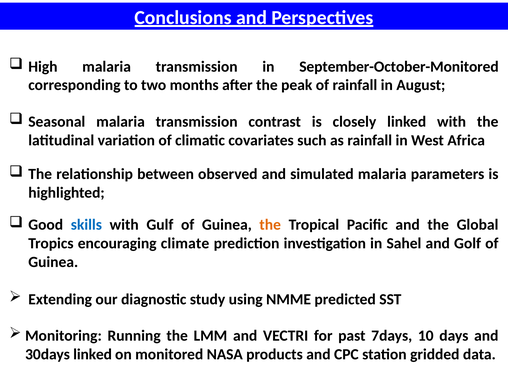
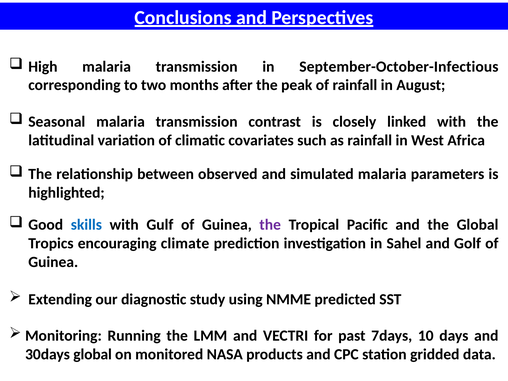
September-October-Monitored: September-October-Monitored -> September-October-Infectious
the at (270, 225) colour: orange -> purple
30days linked: linked -> global
